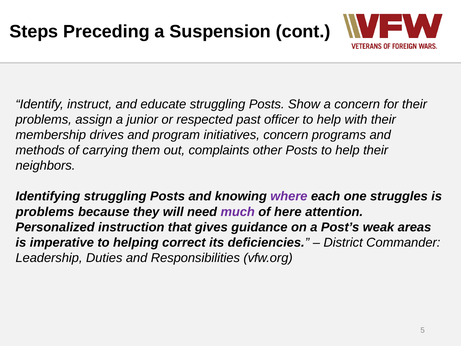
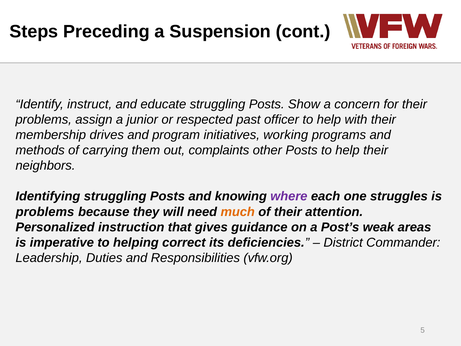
initiatives concern: concern -> working
much colour: purple -> orange
of here: here -> their
